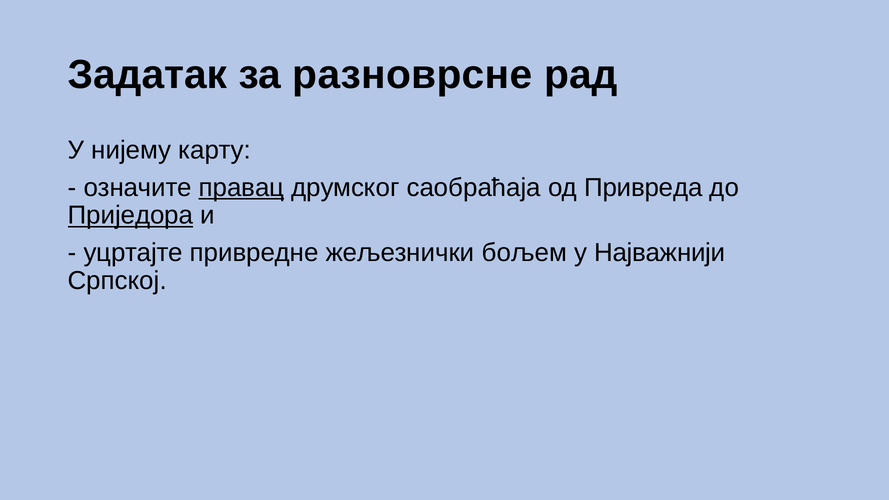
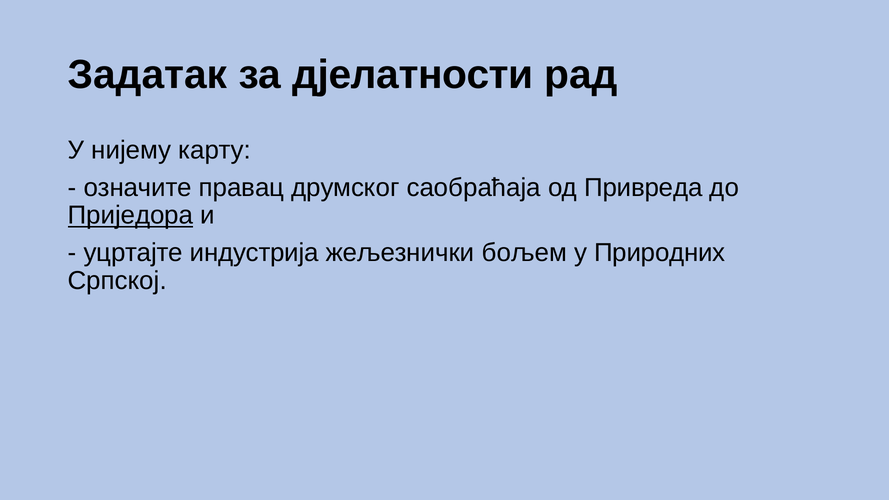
разноврсне: разноврсне -> дјелатности
правац underline: present -> none
привредне: привредне -> индустрија
Најважнији: Најважнији -> Природних
